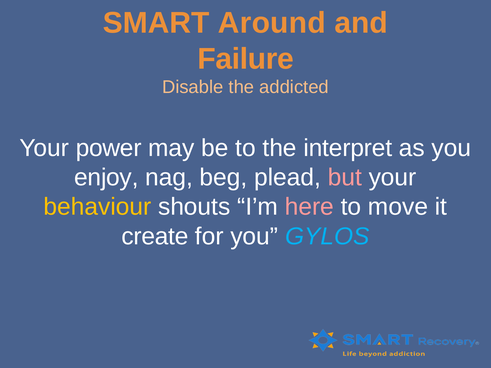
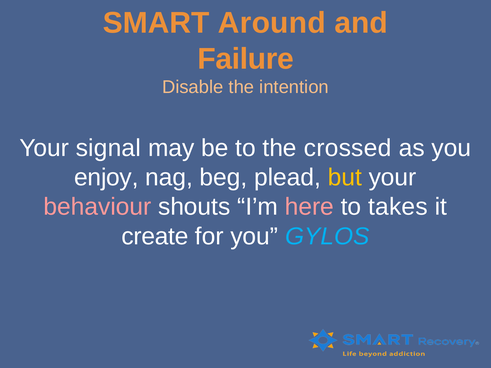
addicted: addicted -> intention
power: power -> signal
interpret: interpret -> crossed
but colour: pink -> yellow
behaviour colour: yellow -> pink
move: move -> takes
